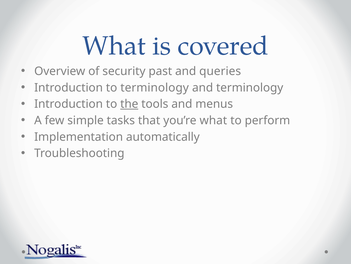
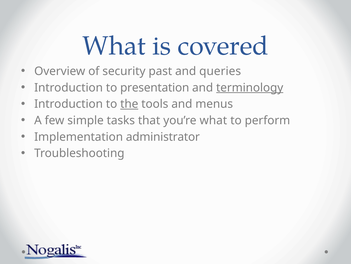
to terminology: terminology -> presentation
terminology at (250, 87) underline: none -> present
automatically: automatically -> administrator
